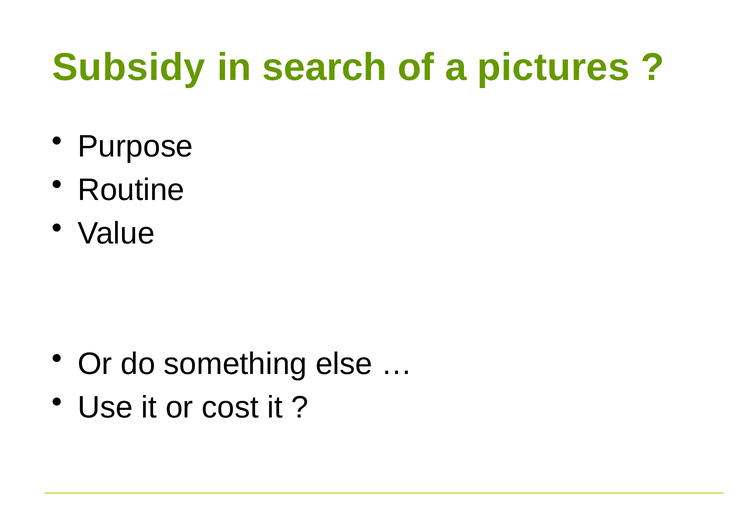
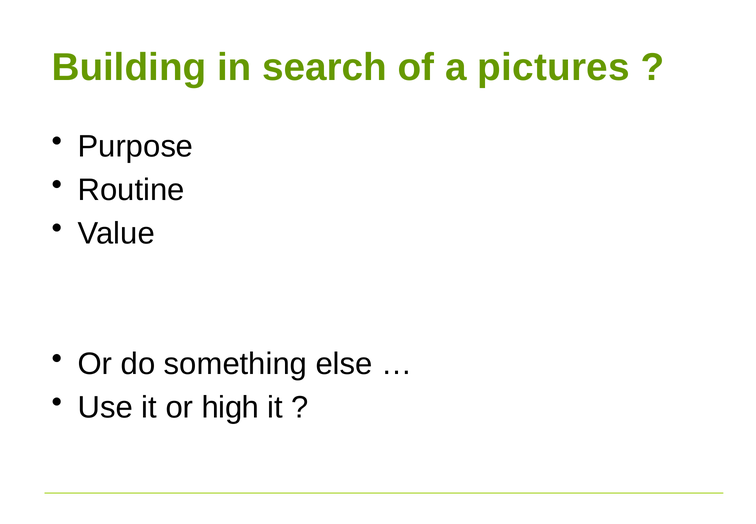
Subsidy: Subsidy -> Building
cost: cost -> high
